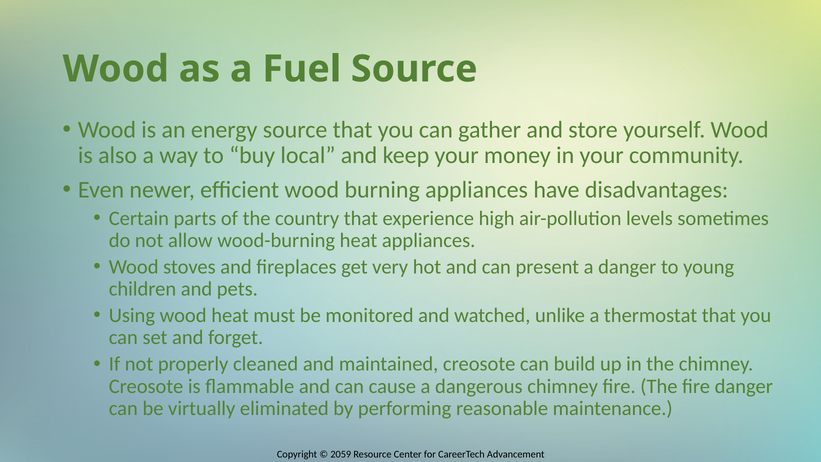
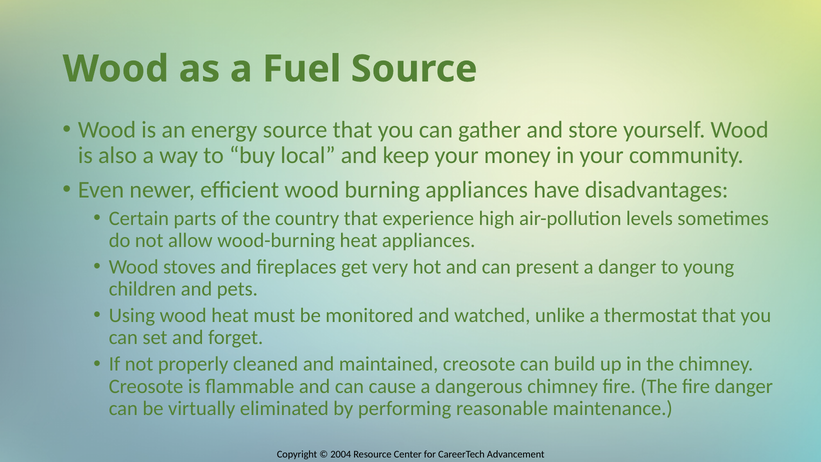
2059: 2059 -> 2004
